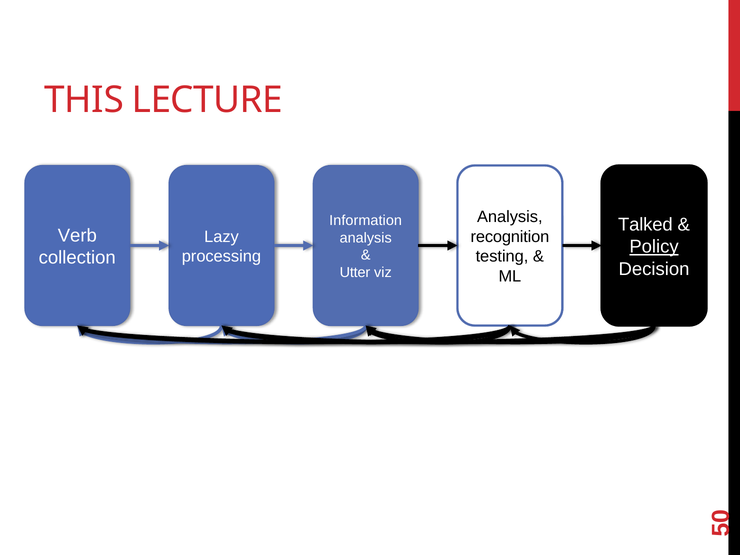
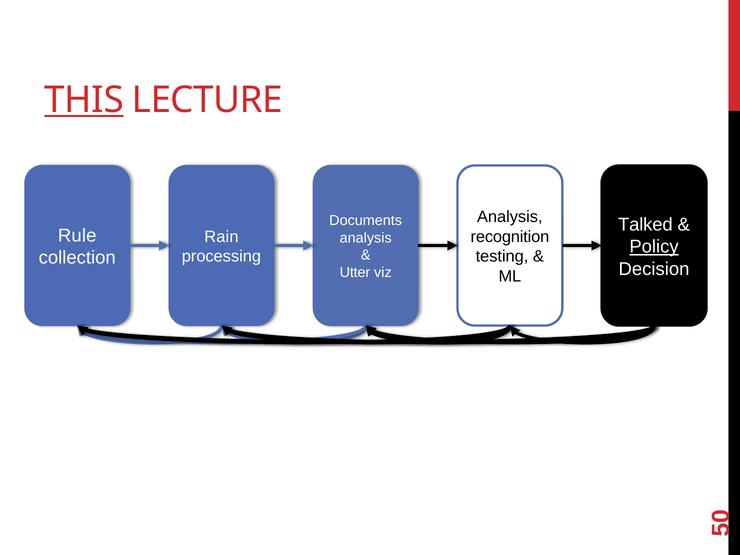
THIS underline: none -> present
Information: Information -> Documents
Verb: Verb -> Rule
Lazy: Lazy -> Rain
